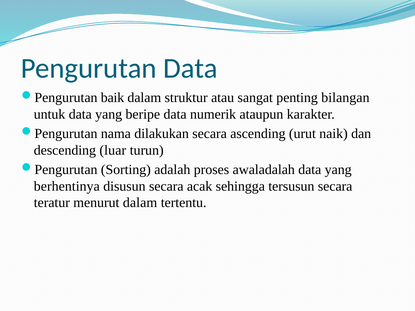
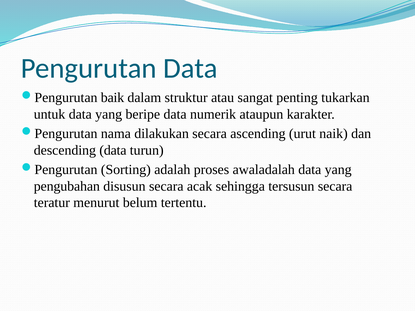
bilangan: bilangan -> tukarkan
descending luar: luar -> data
berhentinya: berhentinya -> pengubahan
menurut dalam: dalam -> belum
